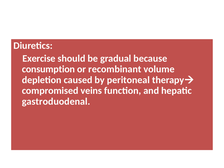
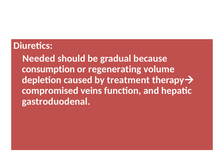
Exercise: Exercise -> Needed
recombinant: recombinant -> regenerating
peritoneal: peritoneal -> treatment
